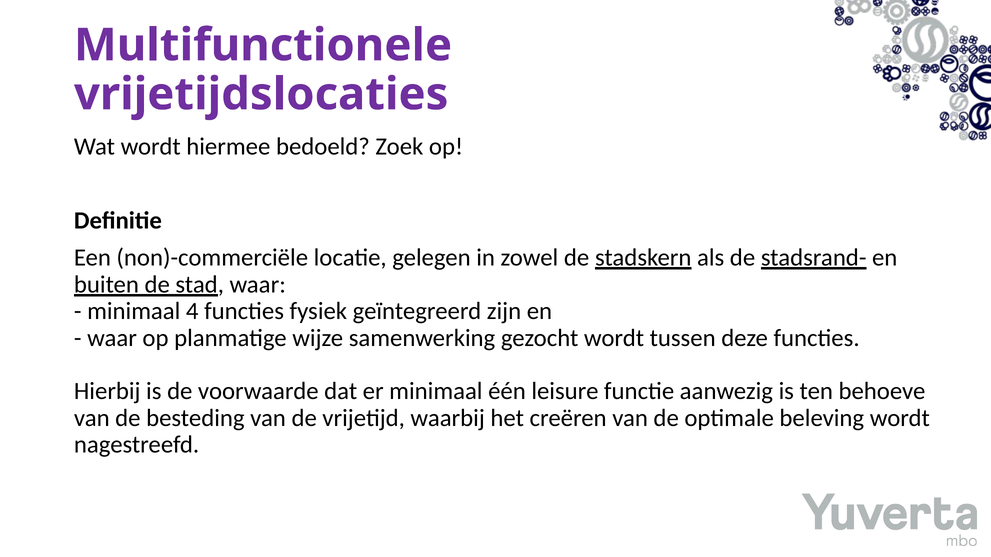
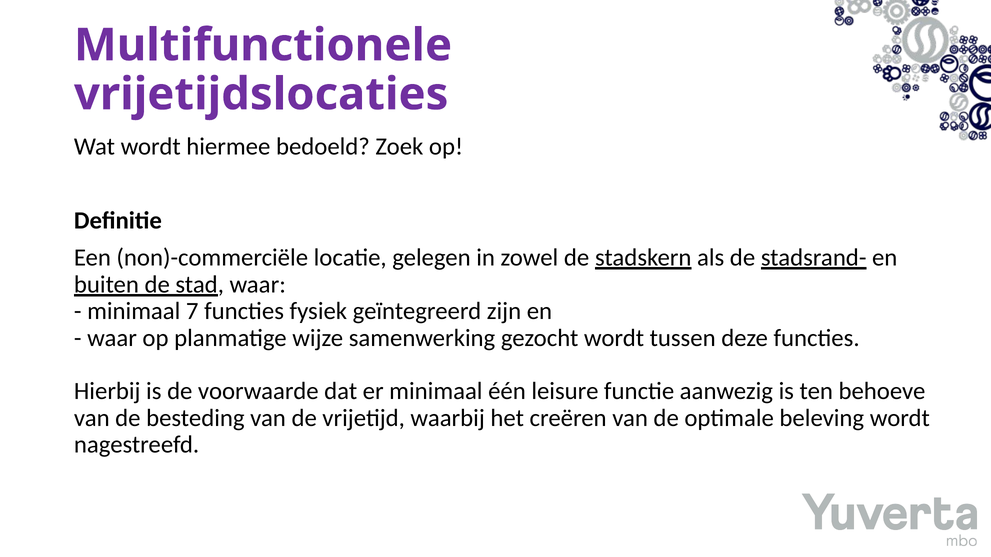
4: 4 -> 7
